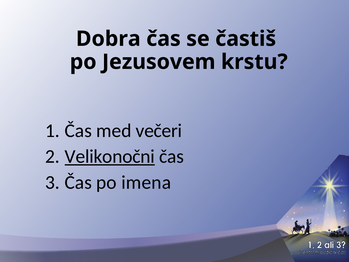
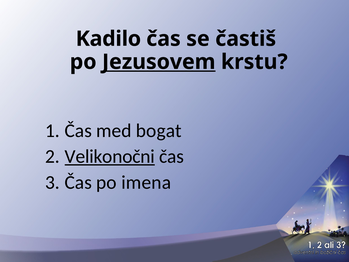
Dobra: Dobra -> Kadilo
Jezusovem underline: none -> present
večeri: večeri -> bogat
